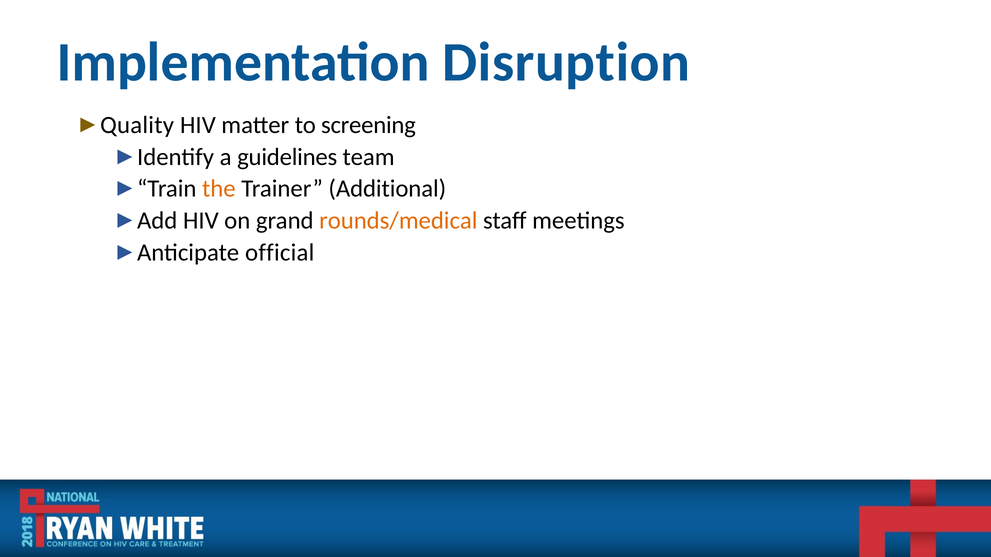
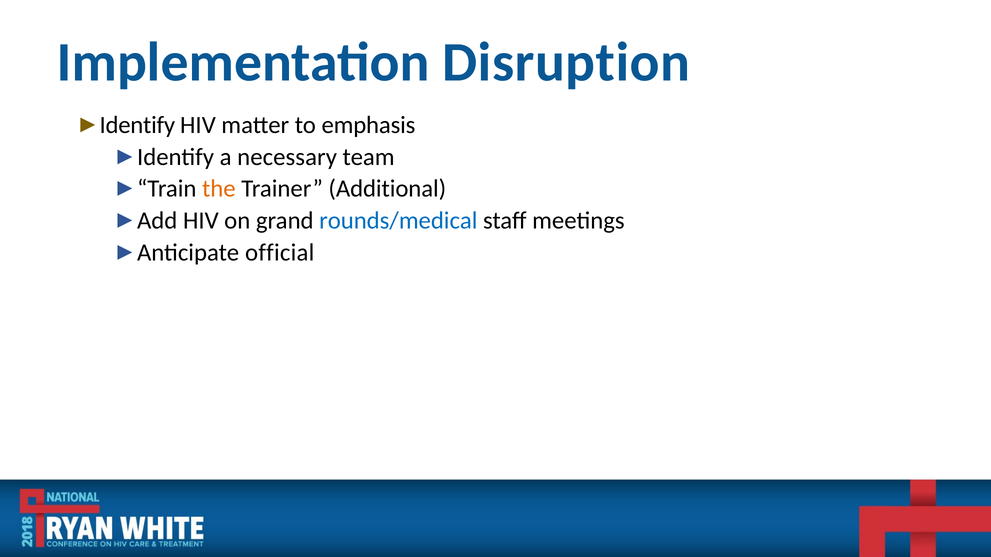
Quality at (137, 125): Quality -> Identify
screening: screening -> emphasis
guidelines: guidelines -> necessary
rounds/medical colour: orange -> blue
